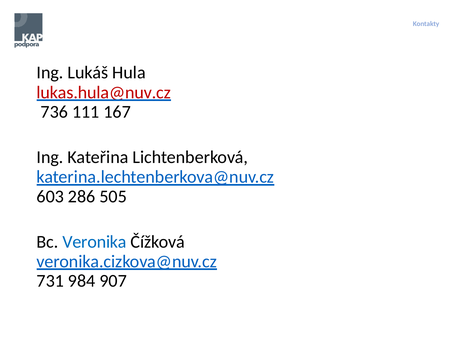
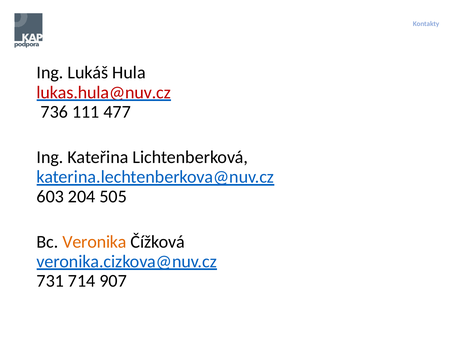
167: 167 -> 477
286: 286 -> 204
Veronika colour: blue -> orange
984: 984 -> 714
